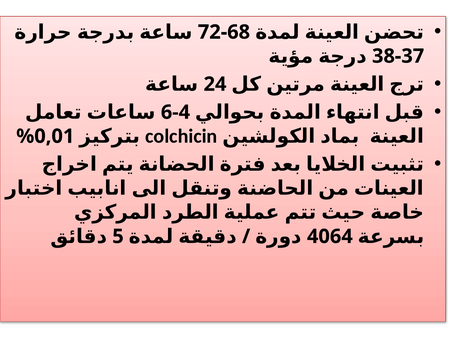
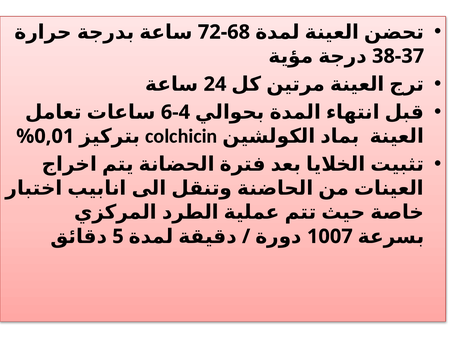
4064: 4064 -> 1007
